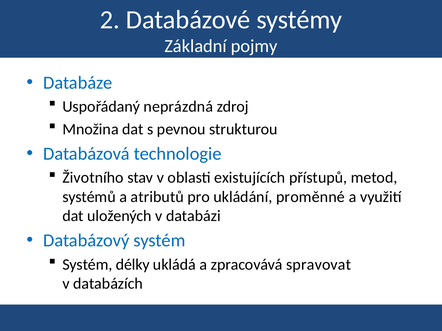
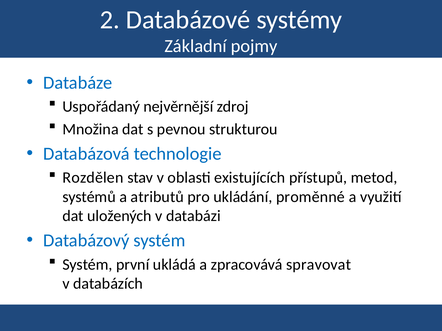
neprázdná: neprázdná -> nejvěrnější
Životního: Životního -> Rozdělen
délky: délky -> první
